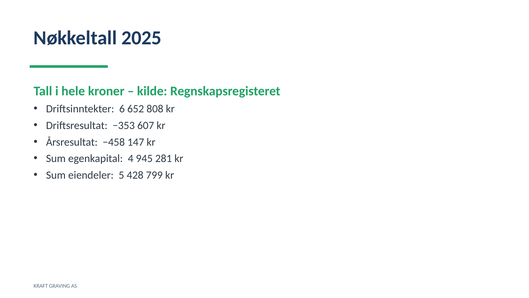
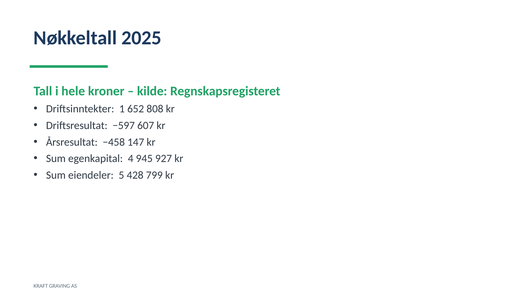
6: 6 -> 1
−353: −353 -> −597
281: 281 -> 927
